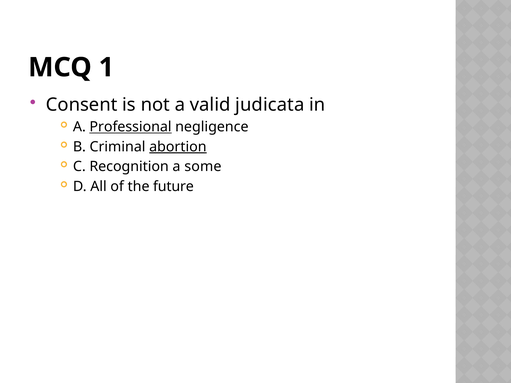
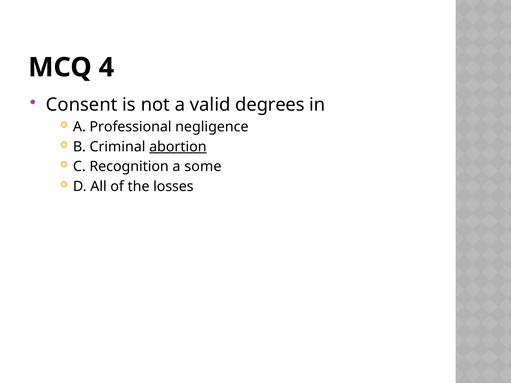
1: 1 -> 4
judicata: judicata -> degrees
Professional underline: present -> none
future: future -> losses
